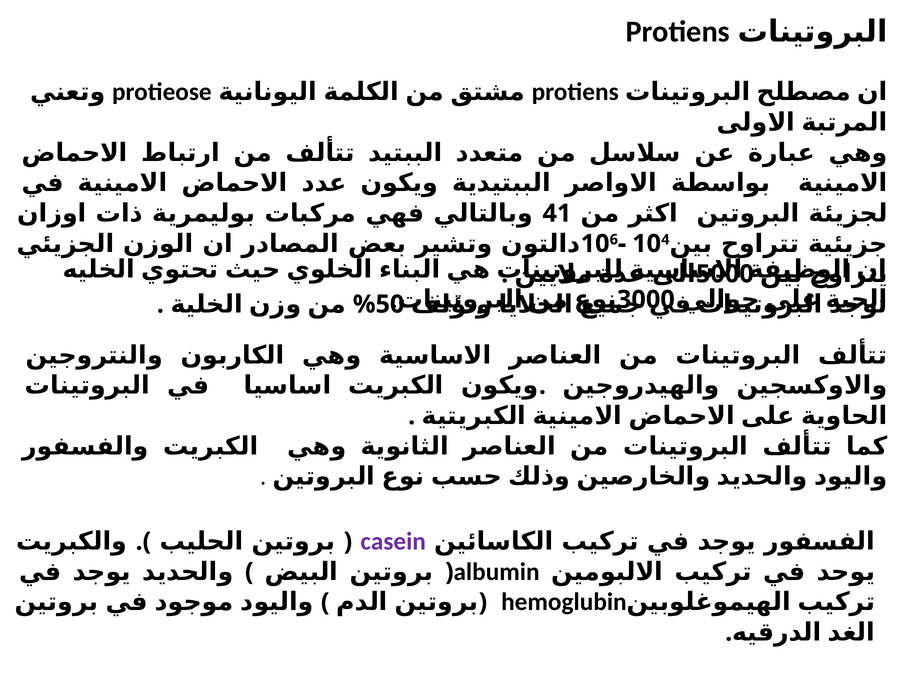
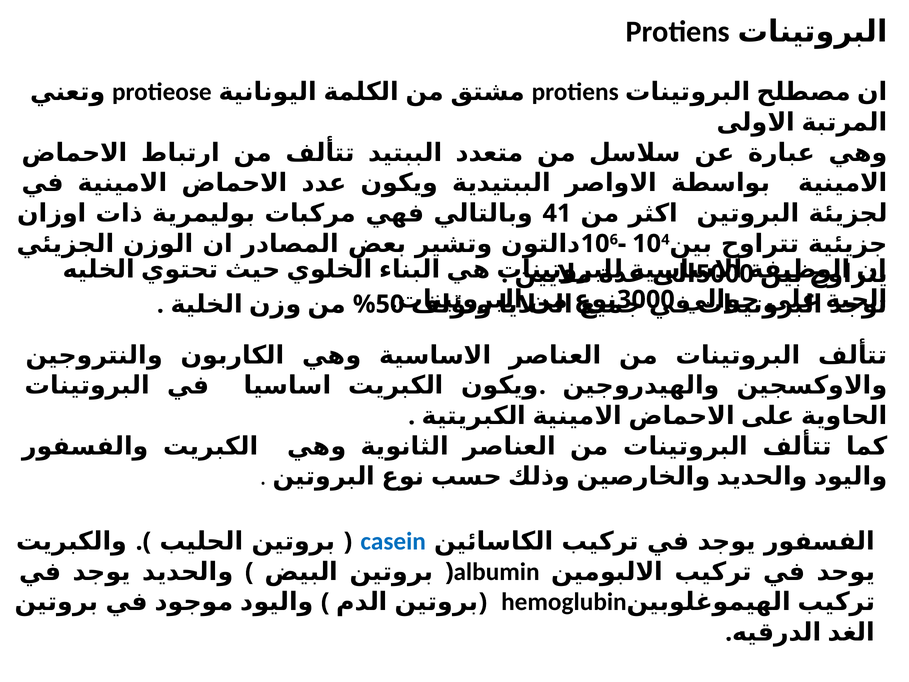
casein colour: purple -> blue
